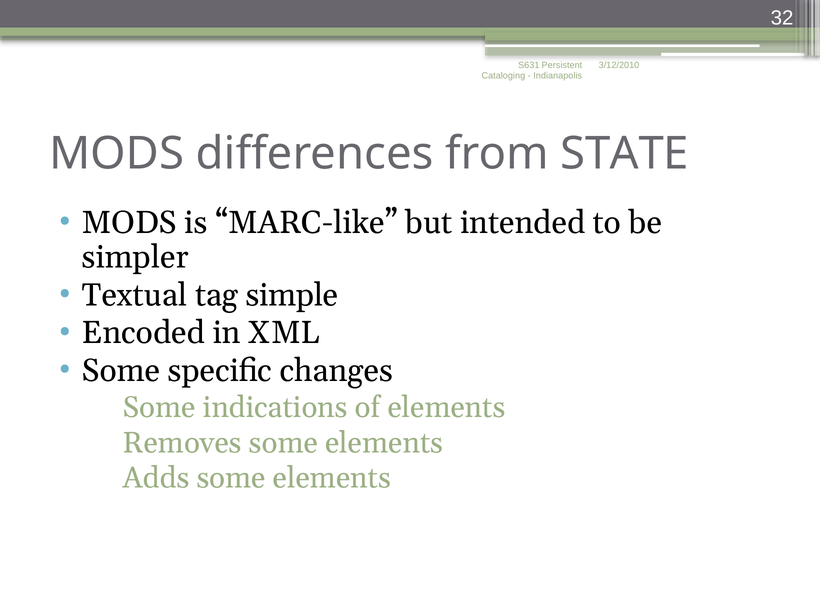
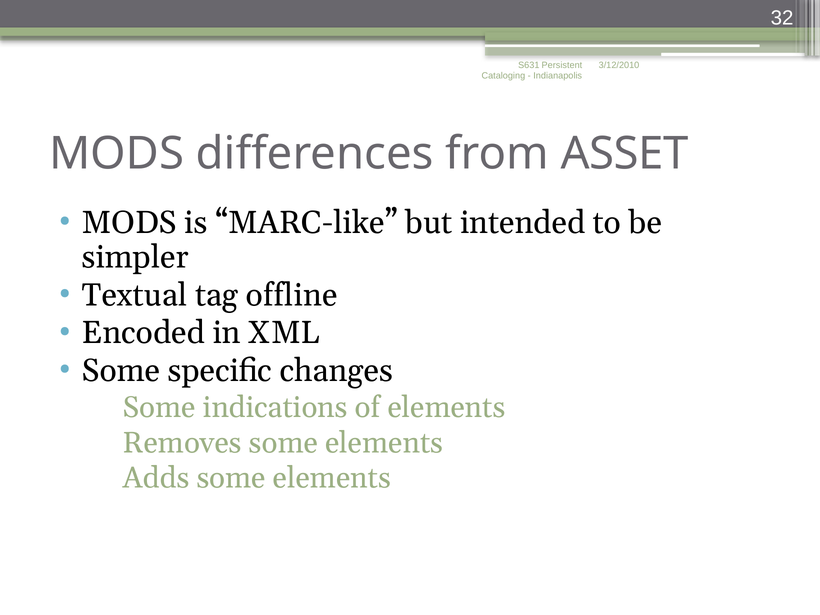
STATE: STATE -> ASSET
simple: simple -> offline
